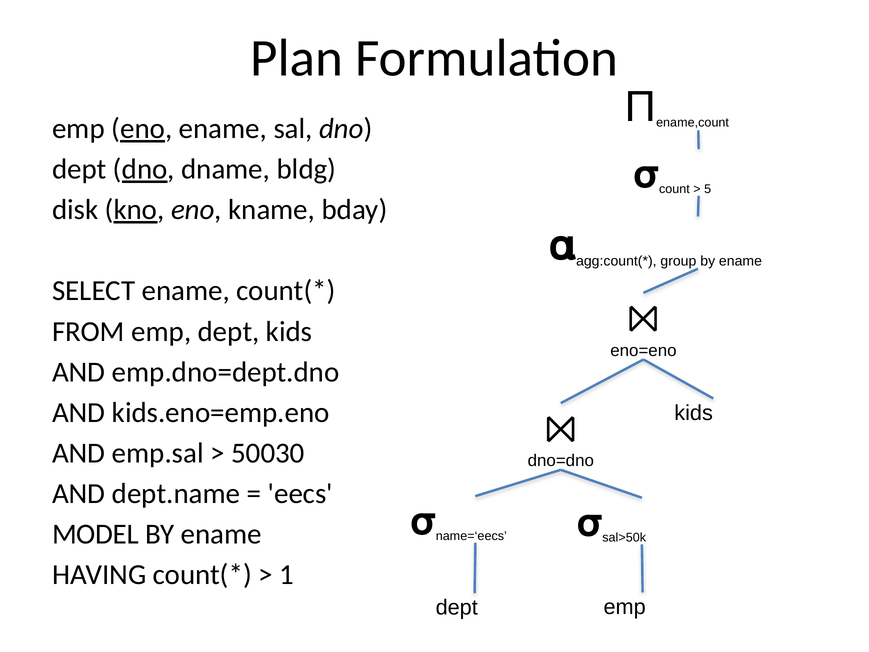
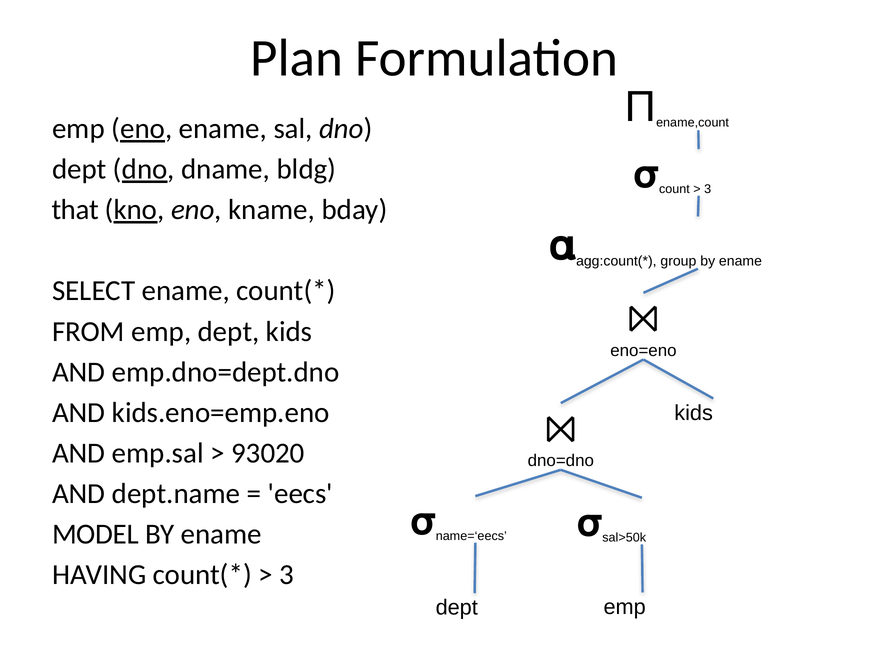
5 at (708, 189): 5 -> 3
disk: disk -> that
50030: 50030 -> 93020
1 at (287, 575): 1 -> 3
